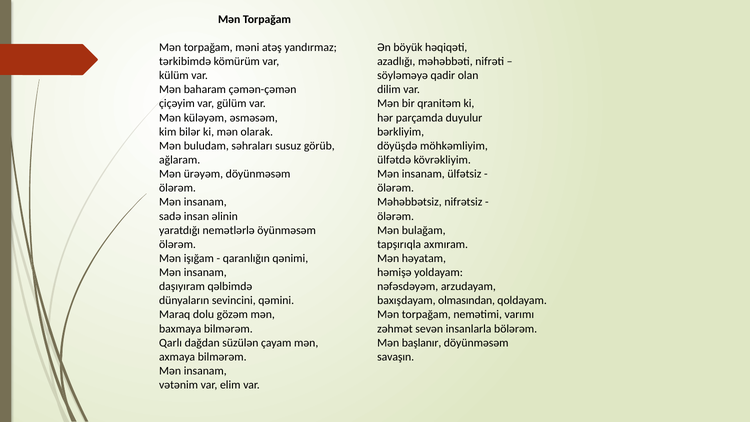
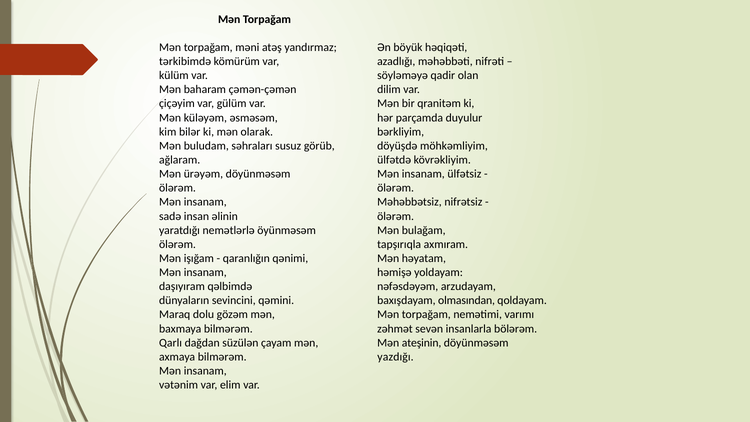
başlanır: başlanır -> ateşinin
savaşın: savaşın -> yazdığı
